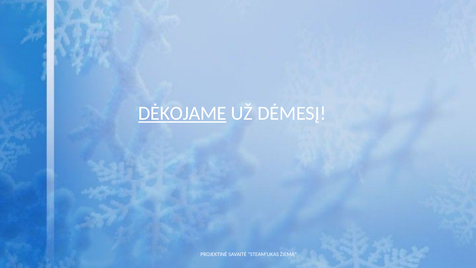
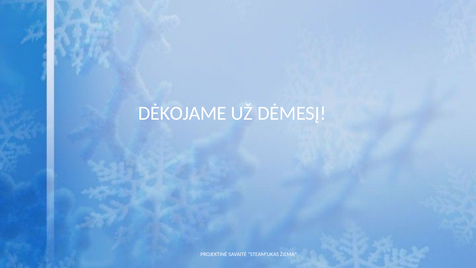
DĖKOJAME underline: present -> none
